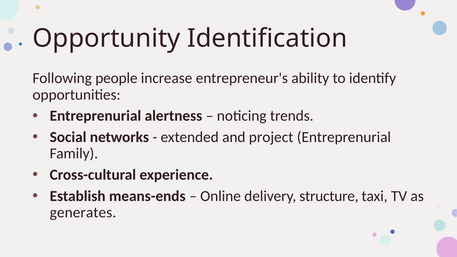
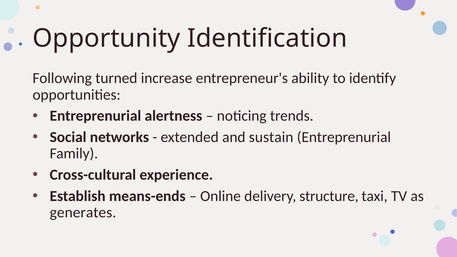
people: people -> turned
project: project -> sustain
